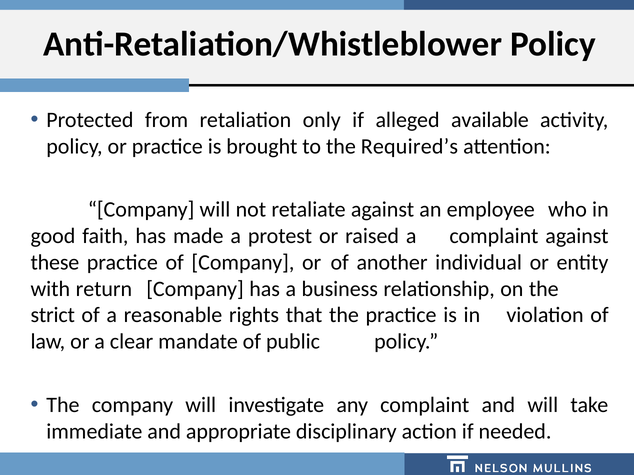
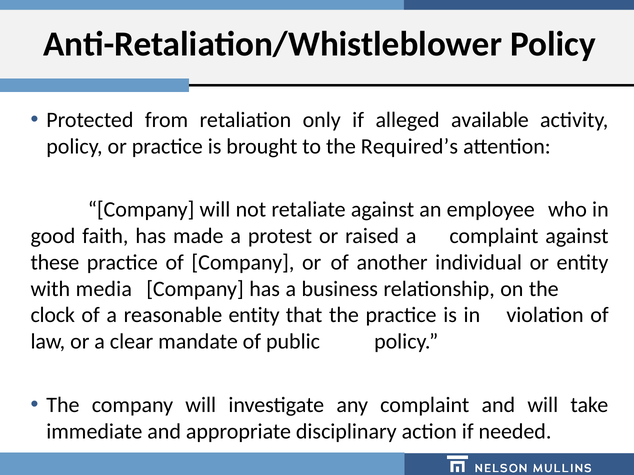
return: return -> media
strict: strict -> clock
reasonable rights: rights -> entity
